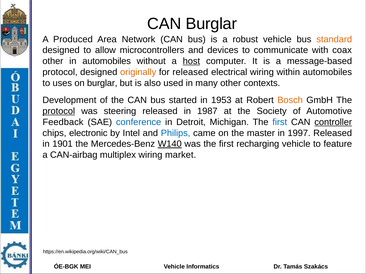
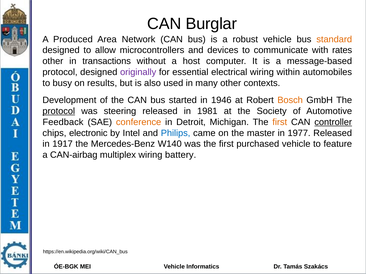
coax: coax -> rates
in automobiles: automobiles -> transactions
host underline: present -> none
originally colour: orange -> purple
for released: released -> essential
uses: uses -> busy
on burglar: burglar -> results
1953: 1953 -> 1946
1987: 1987 -> 1981
conference colour: blue -> orange
first at (280, 122) colour: blue -> orange
1997: 1997 -> 1977
1901: 1901 -> 1917
W140 underline: present -> none
recharging: recharging -> purchased
market: market -> battery
